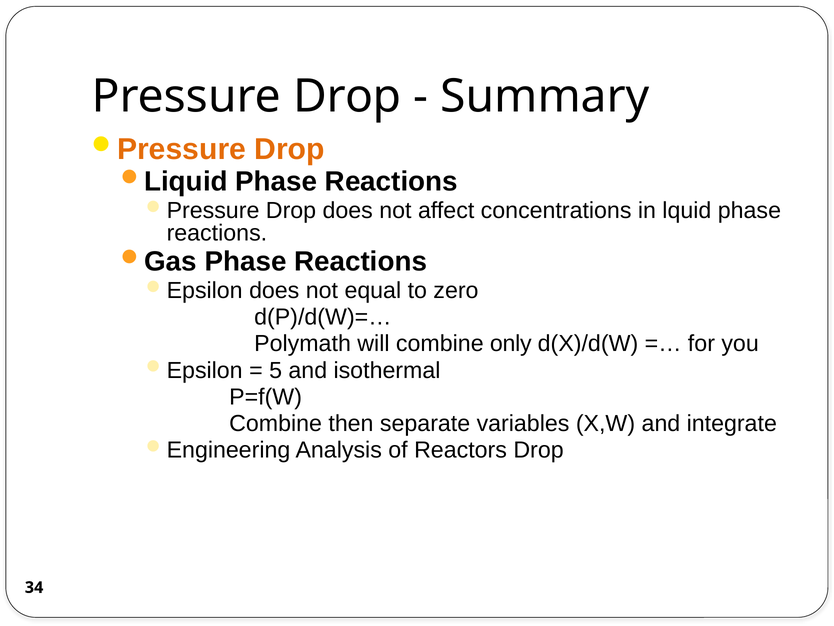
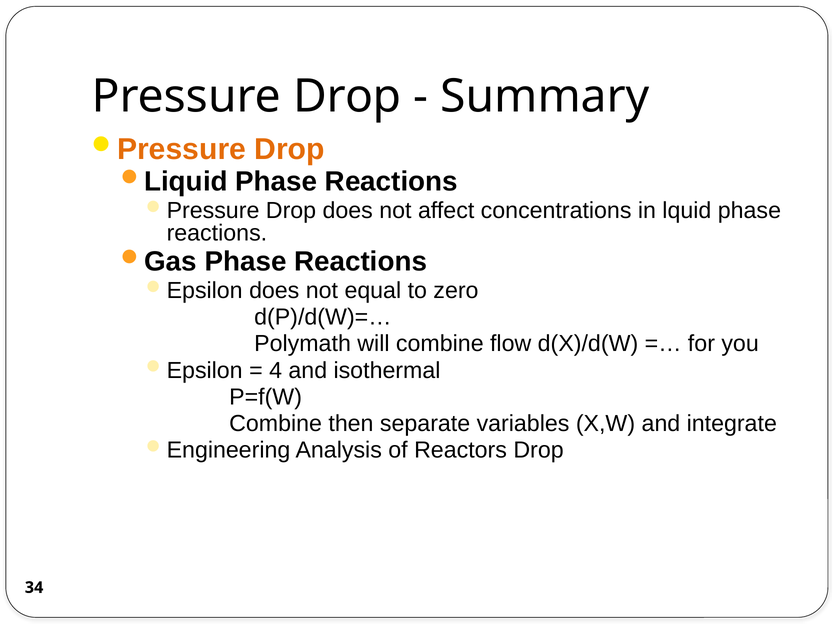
only: only -> flow
5: 5 -> 4
